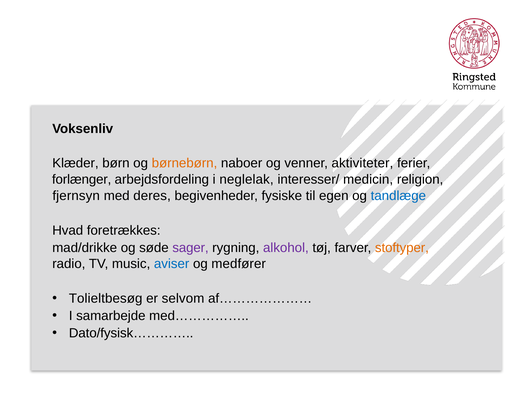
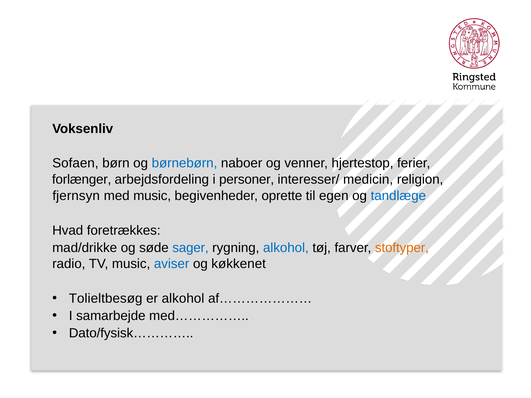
Klæder: Klæder -> Sofaen
børnebørn colour: orange -> blue
aktiviteter: aktiviteter -> hjertestop
neglelak: neglelak -> personer
med deres: deres -> music
fysiske: fysiske -> oprette
sager colour: purple -> blue
alkohol at (286, 248) colour: purple -> blue
medfører: medfører -> køkkenet
er selvom: selvom -> alkohol
